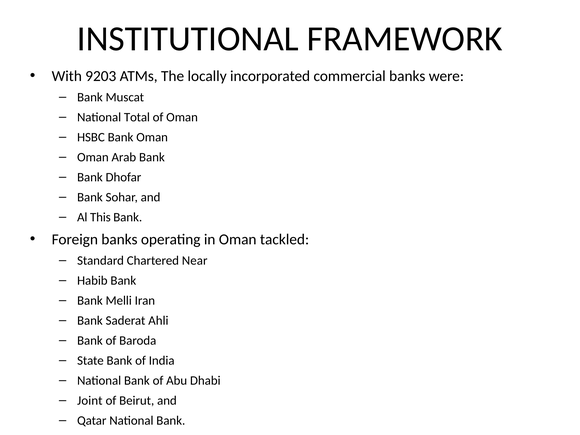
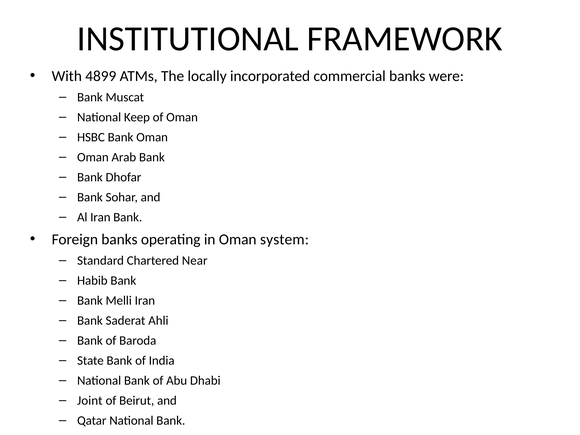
9203: 9203 -> 4899
Total: Total -> Keep
Al This: This -> Iran
tackled: tackled -> system
